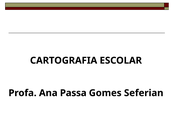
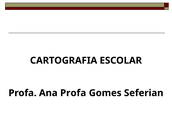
Ana Passa: Passa -> Profa
